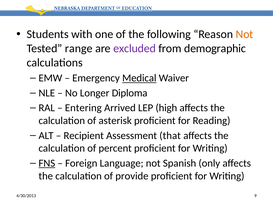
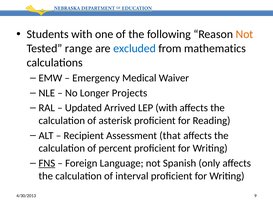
excluded colour: purple -> blue
demographic: demographic -> mathematics
Medical underline: present -> none
Diploma: Diploma -> Projects
Entering: Entering -> Updated
LEP high: high -> with
provide: provide -> interval
